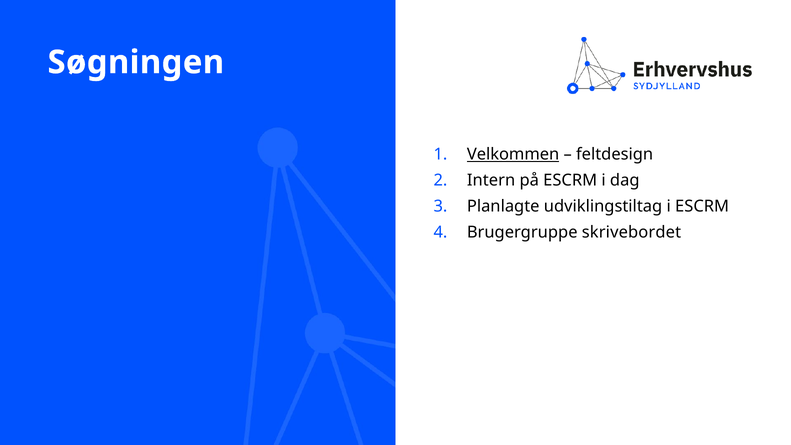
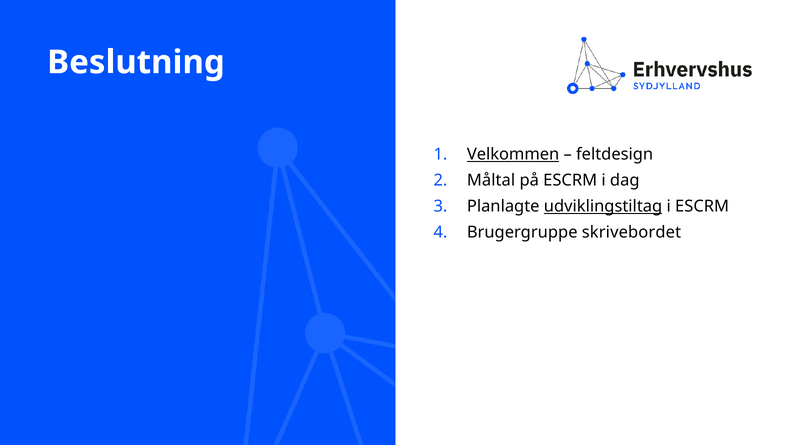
Søgningen: Søgningen -> Beslutning
Intern: Intern -> Måltal
udviklingstiltag underline: none -> present
